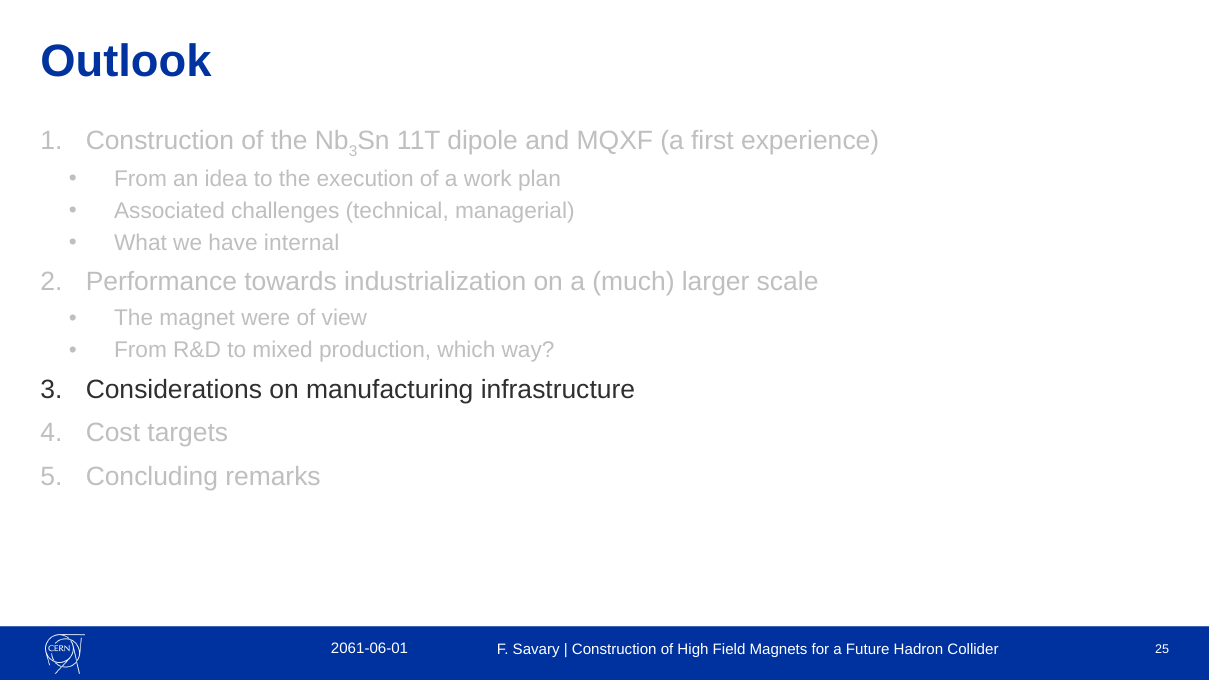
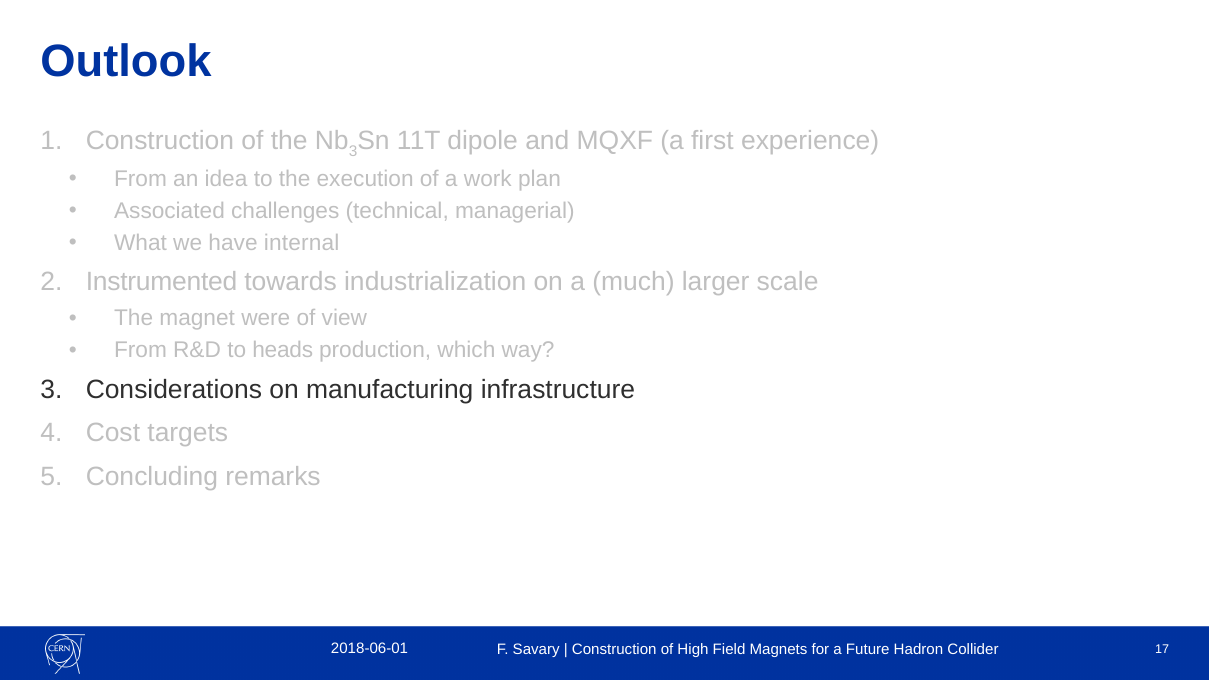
Performance: Performance -> Instrumented
mixed: mixed -> heads
2061-06-01: 2061-06-01 -> 2018-06-01
25: 25 -> 17
